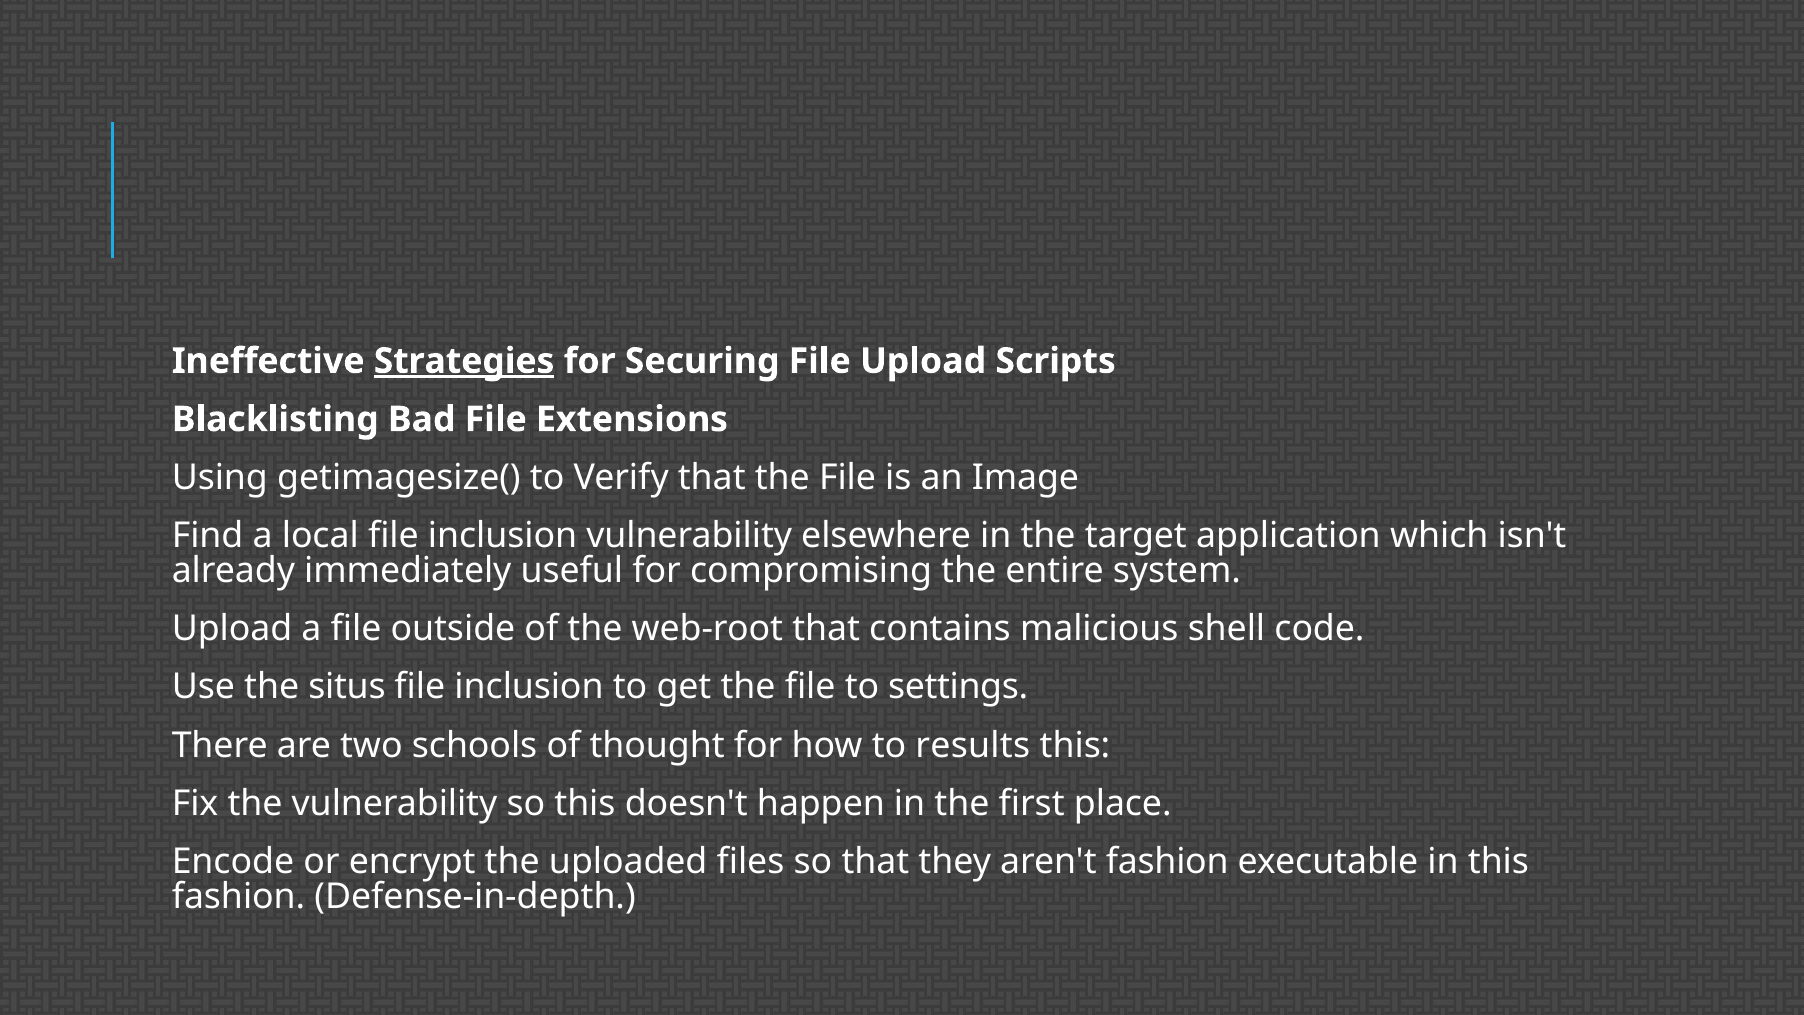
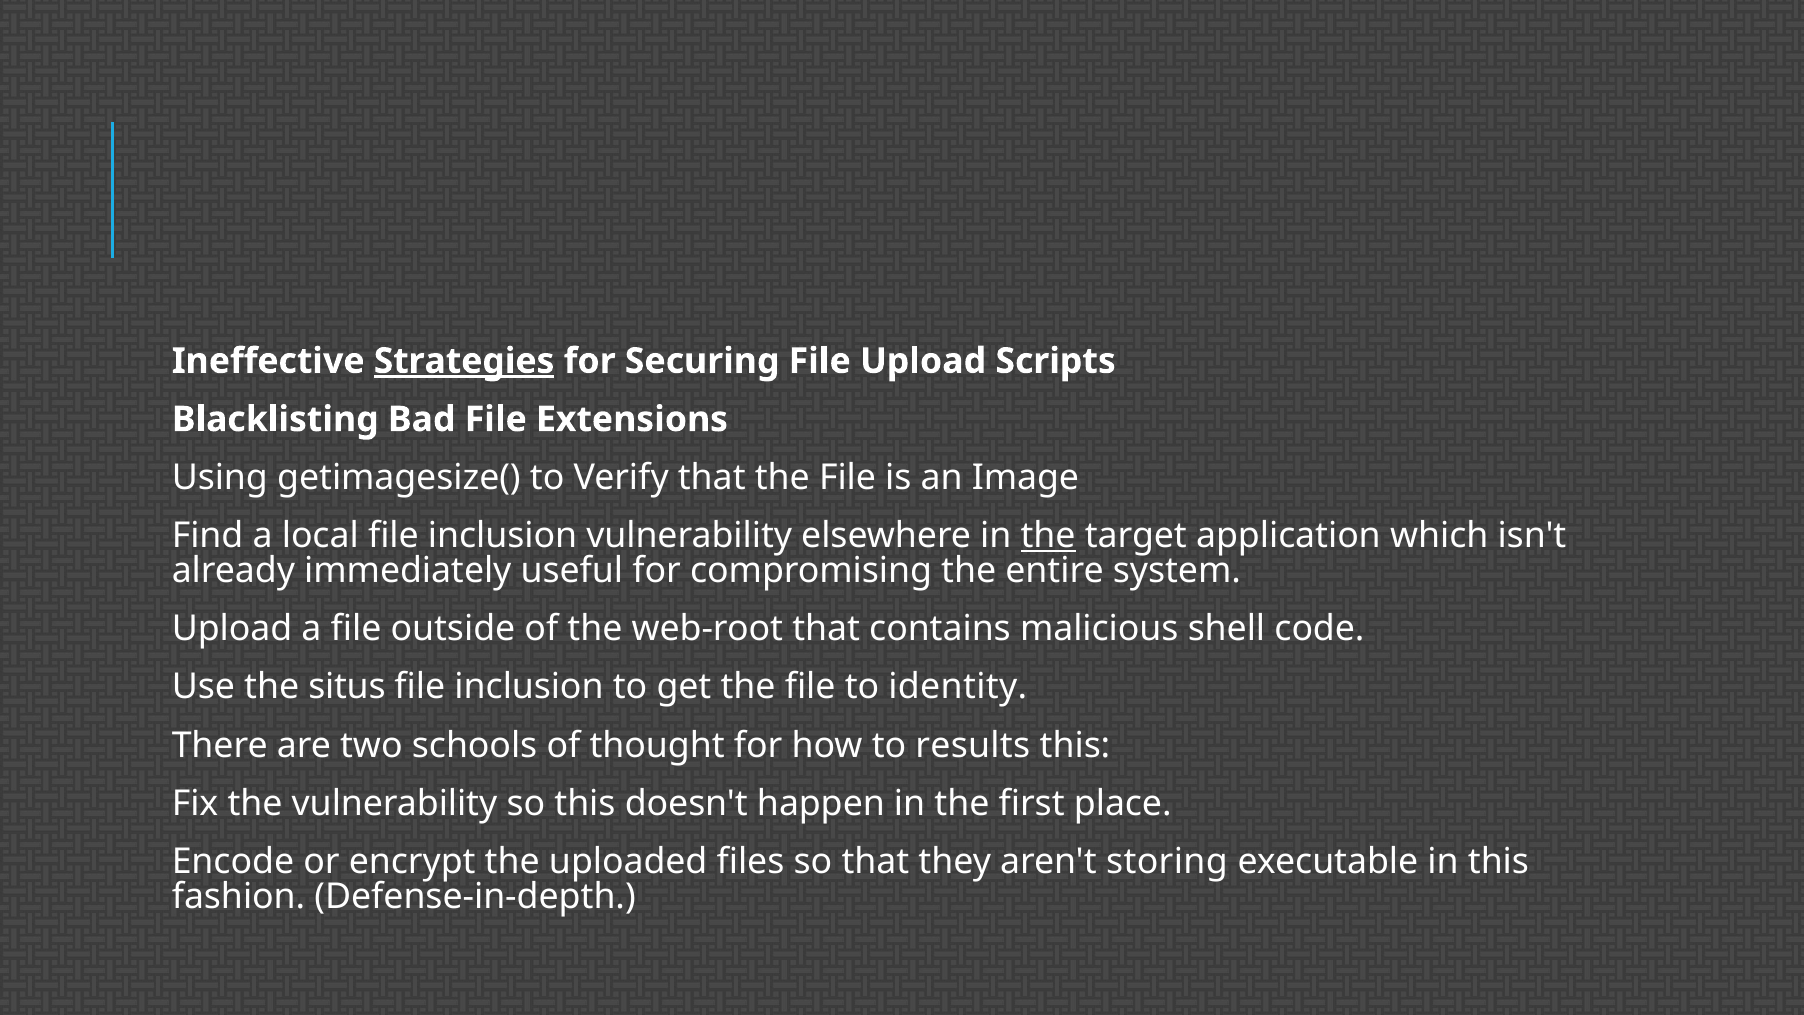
the at (1048, 536) underline: none -> present
settings: settings -> identity
aren't fashion: fashion -> storing
